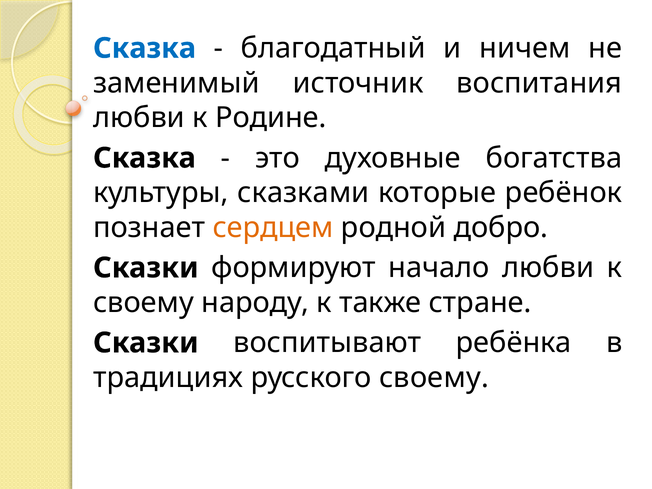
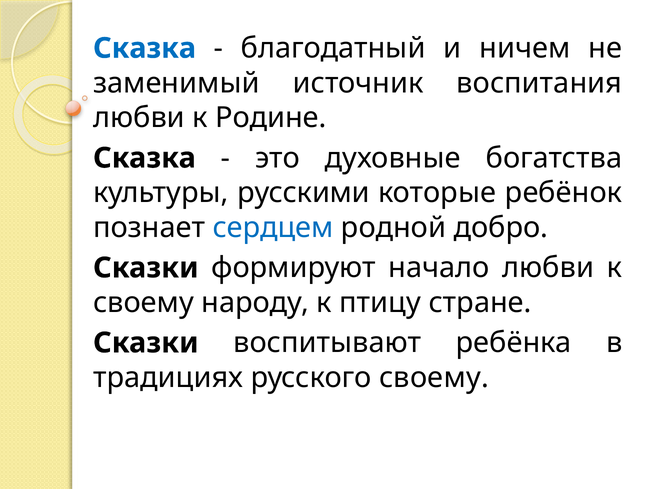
сказками: сказками -> русскими
сердцем colour: orange -> blue
также: также -> птицу
